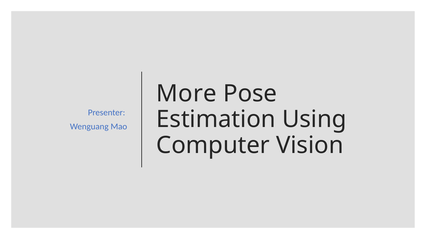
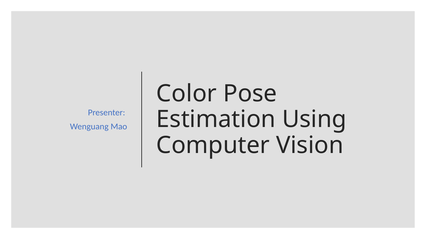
More: More -> Color
